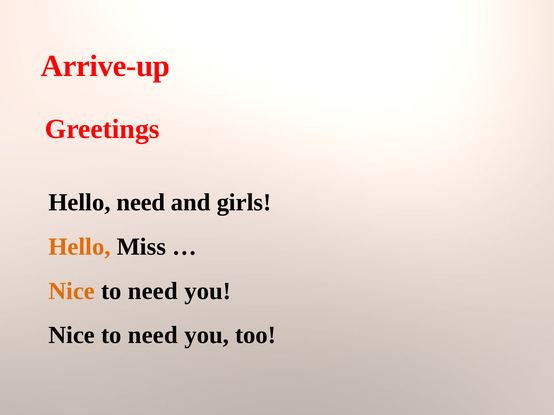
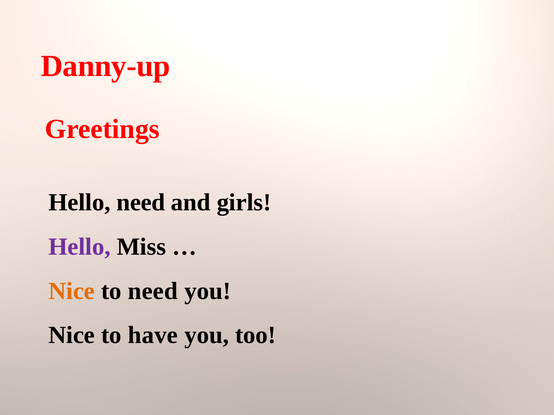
Arrive-up: Arrive-up -> Danny-up
Hello at (80, 247) colour: orange -> purple
need at (153, 336): need -> have
